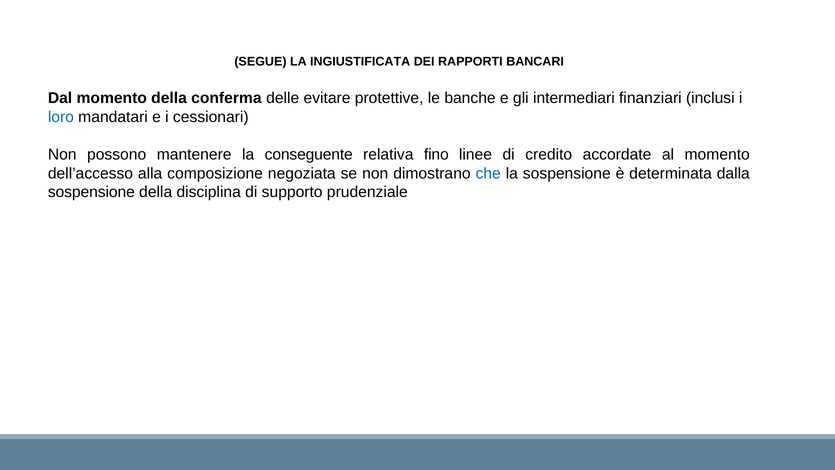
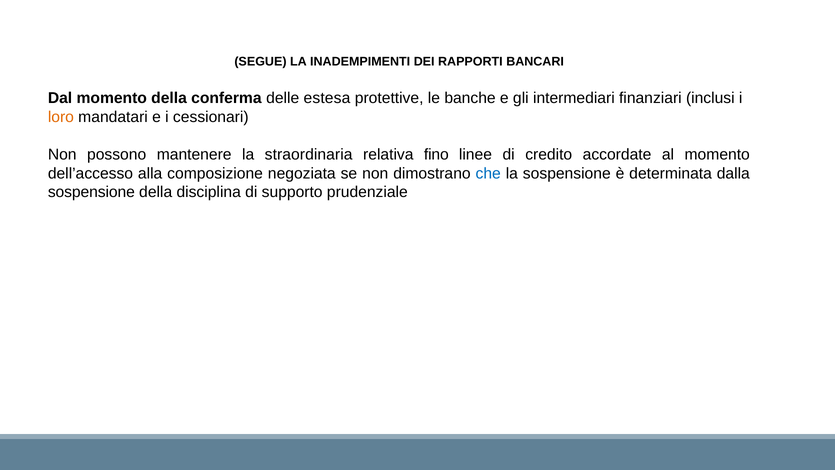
INGIUSTIFICATA: INGIUSTIFICATA -> INADEMPIMENTI
evitare: evitare -> estesa
loro colour: blue -> orange
conseguente: conseguente -> straordinaria
